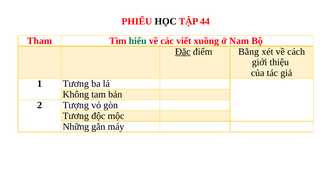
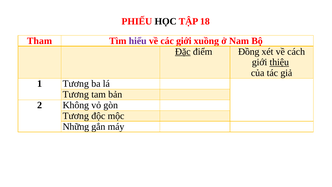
44: 44 -> 18
hiểu colour: green -> purple
các viết: viết -> giới
Bằng: Bằng -> Đồng
thiệu underline: none -> present
Không at (76, 94): Không -> Tương
Tượng: Tượng -> Không
